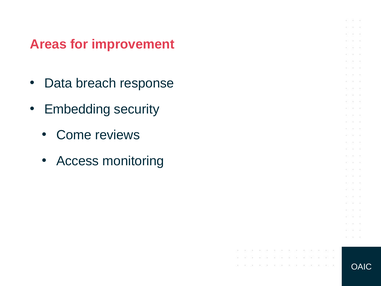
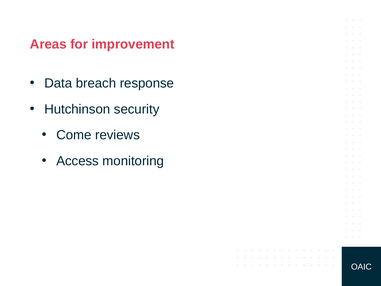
Embedding: Embedding -> Hutchinson
